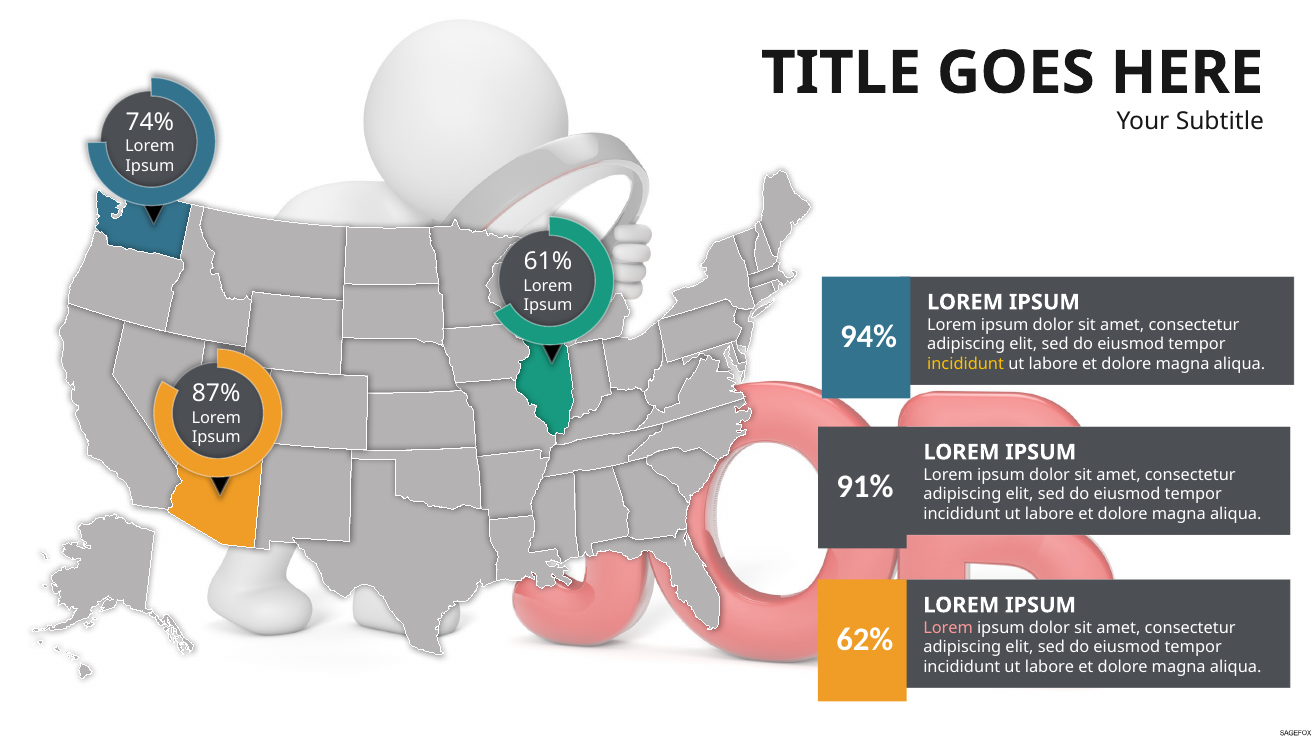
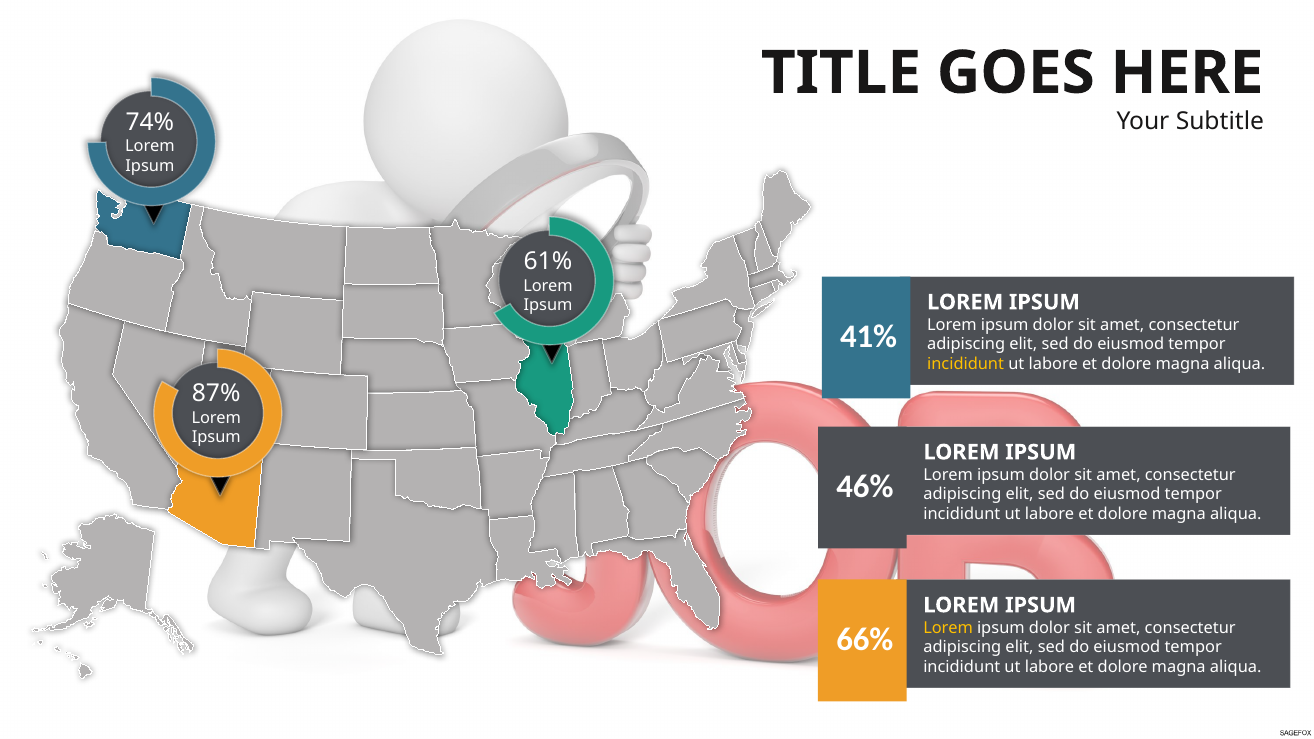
94%: 94% -> 41%
91%: 91% -> 46%
Lorem at (948, 628) colour: pink -> yellow
62%: 62% -> 66%
